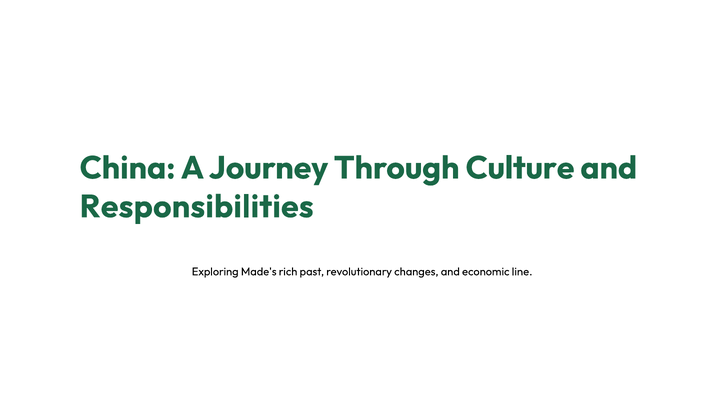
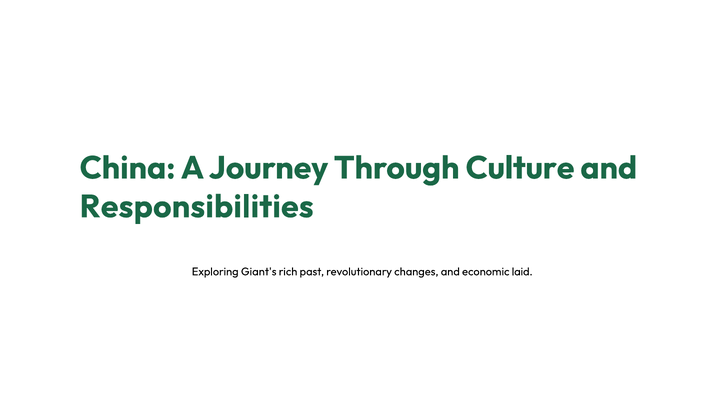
Made's: Made's -> Giant's
line: line -> laid
